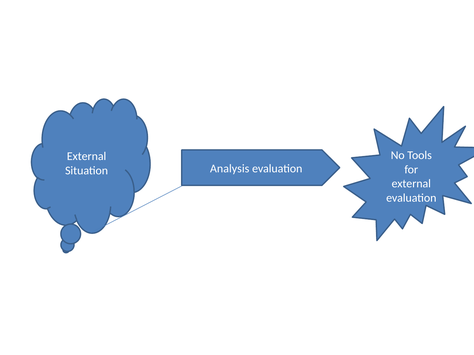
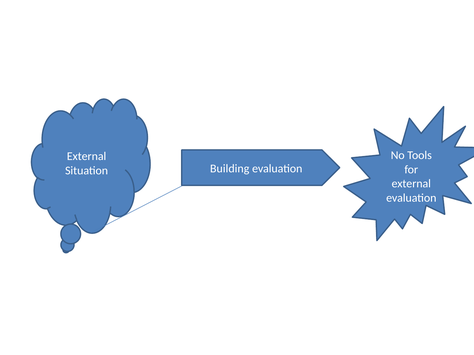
Analysis: Analysis -> Building
